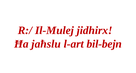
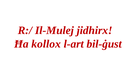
jaħslu: jaħslu -> kollox
bil-bejn: bil-bejn -> bil-ġust
